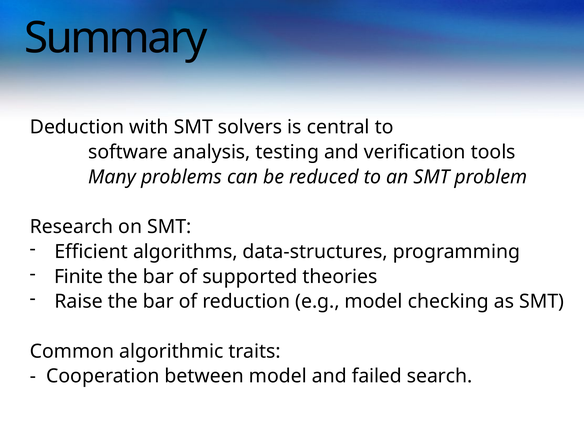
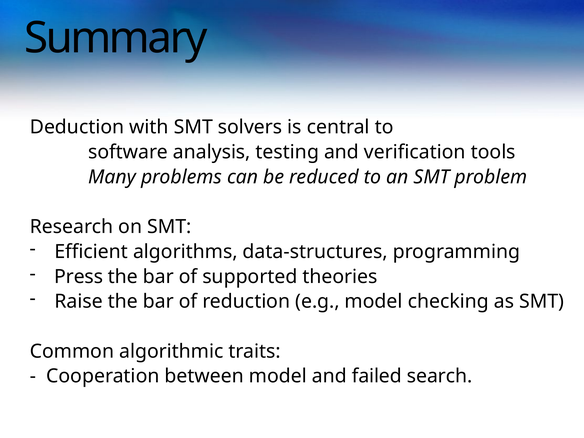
Finite: Finite -> Press
